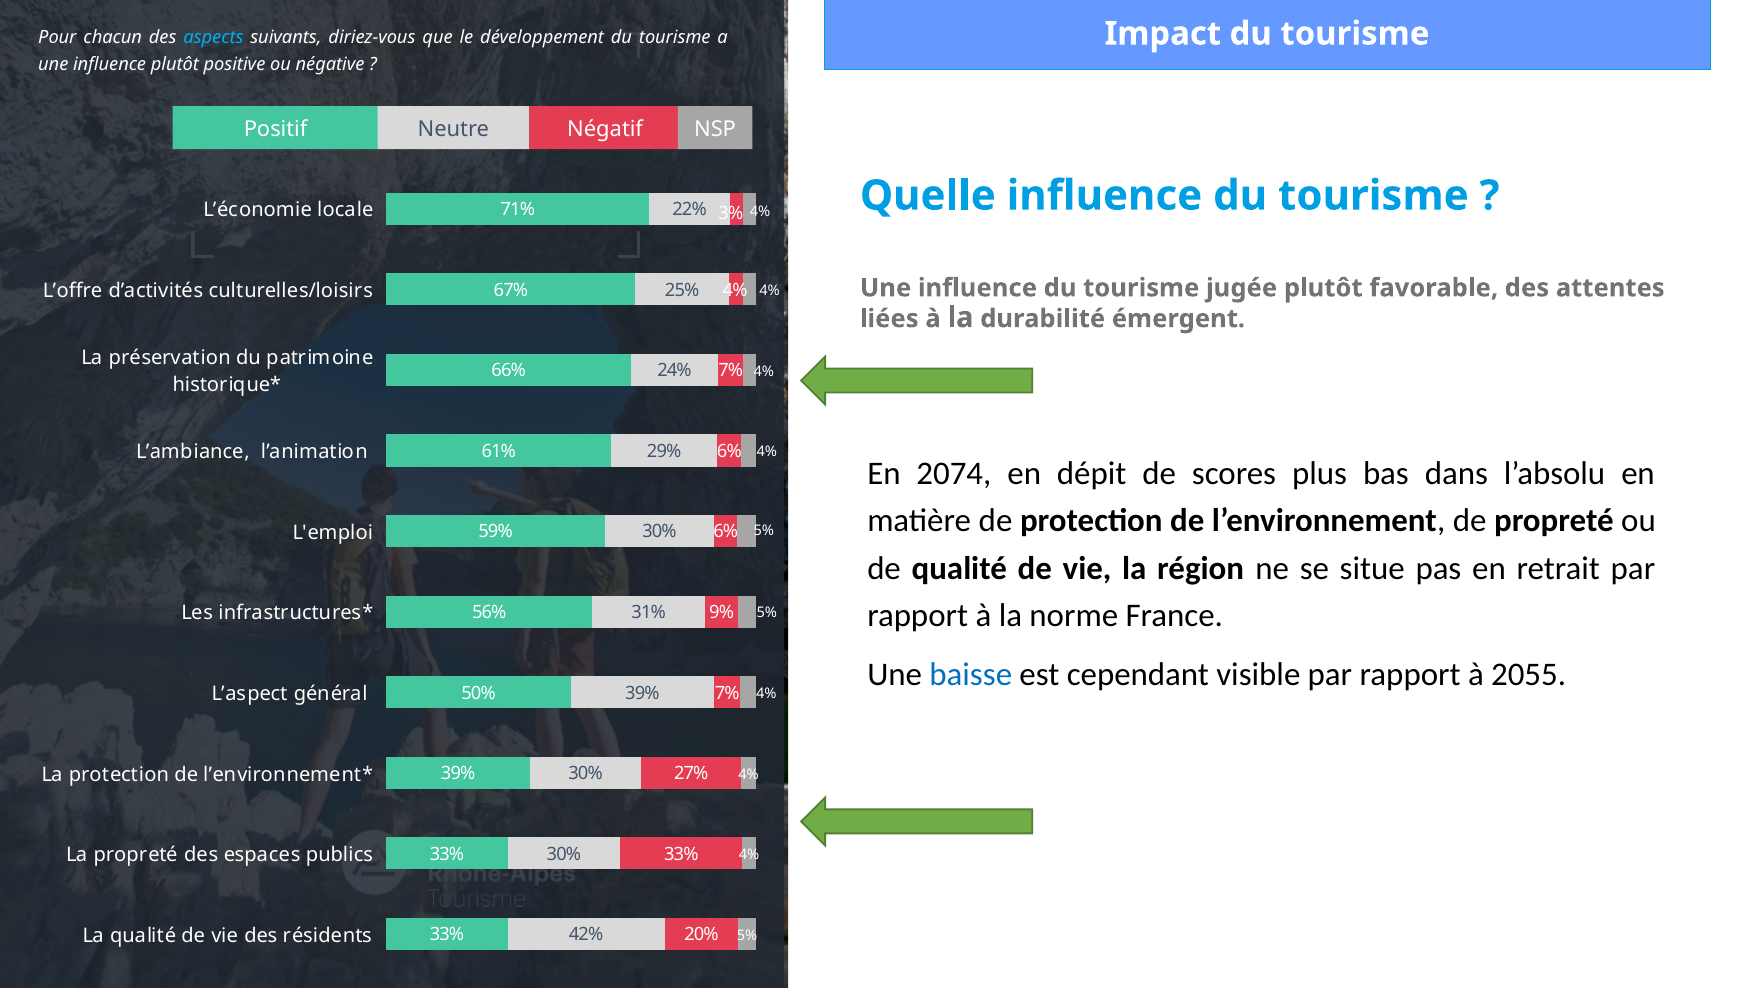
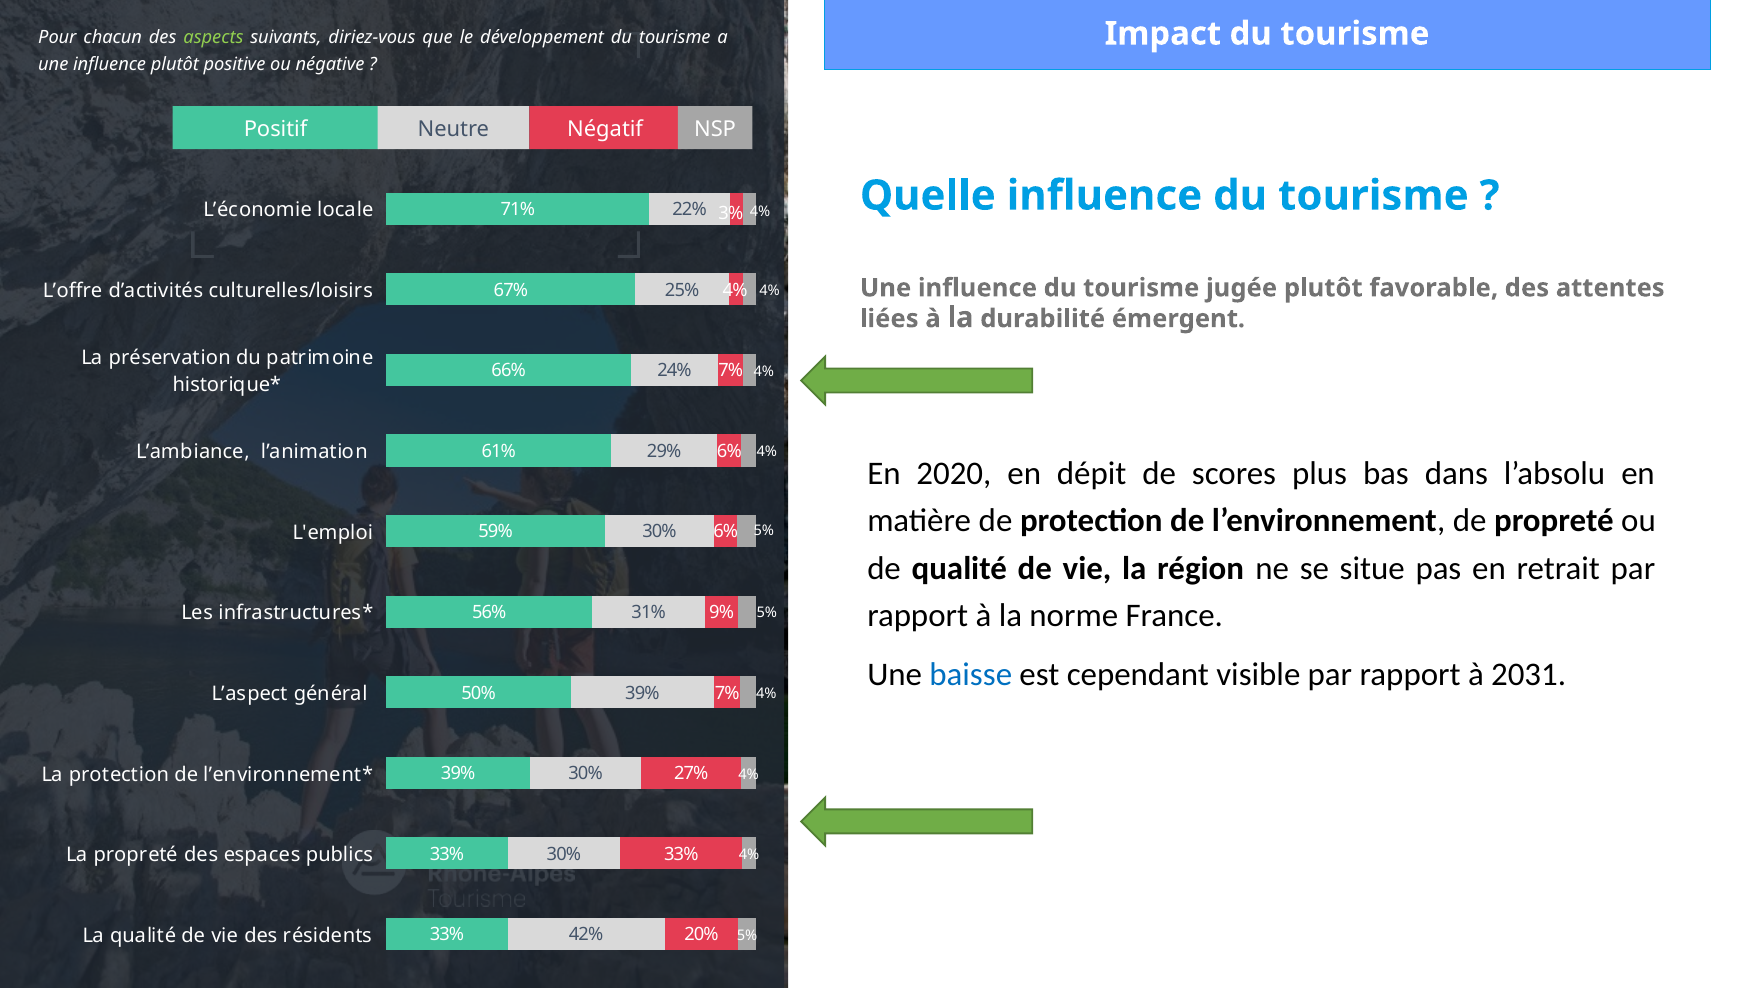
aspects colour: light blue -> light green
2074: 2074 -> 2020
2055: 2055 -> 2031
